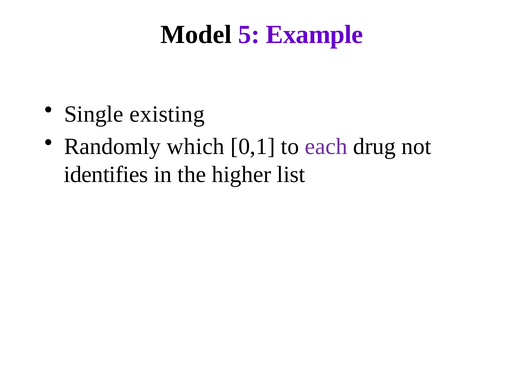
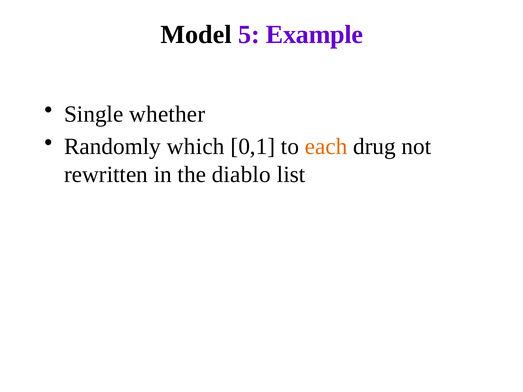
existing: existing -> whether
each colour: purple -> orange
identifies: identifies -> rewritten
higher: higher -> diablo
